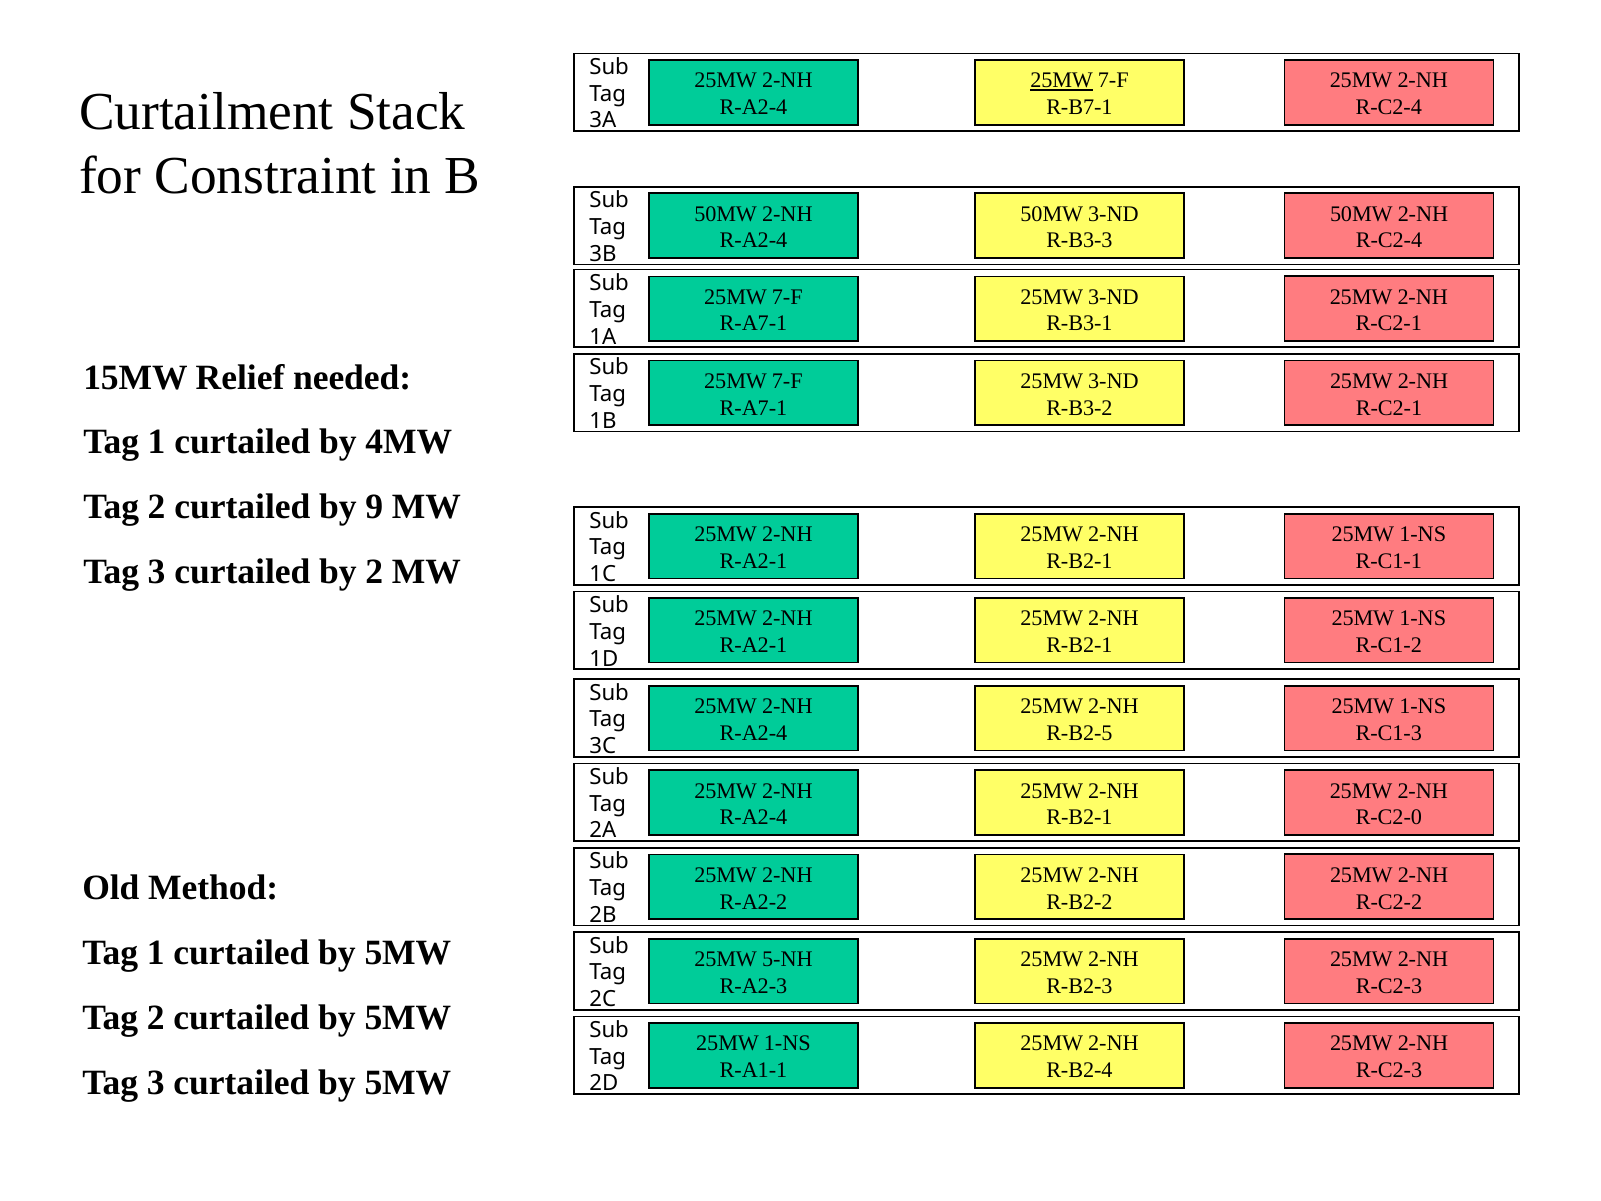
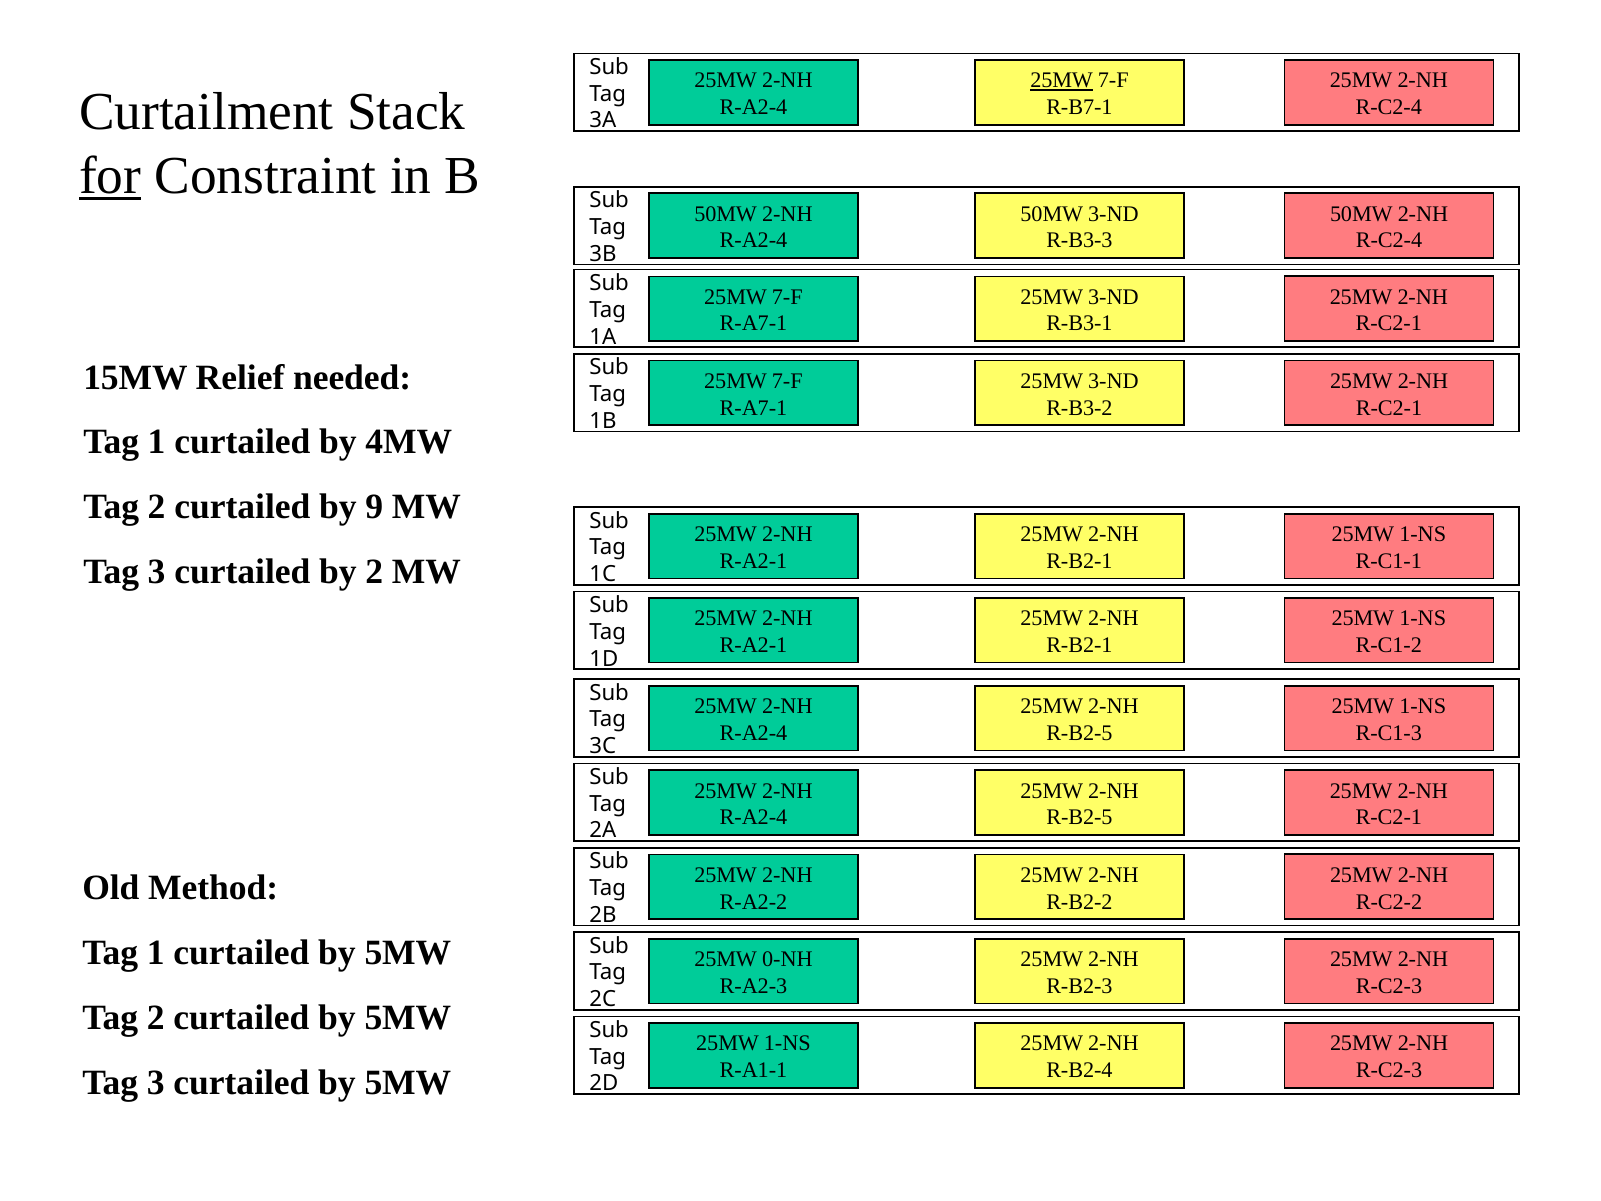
for underline: none -> present
R-B2-1 at (1079, 817): R-B2-1 -> R-B2-5
R-C2-0 at (1389, 817): R-C2-0 -> R-C2-1
5-NH: 5-NH -> 0-NH
